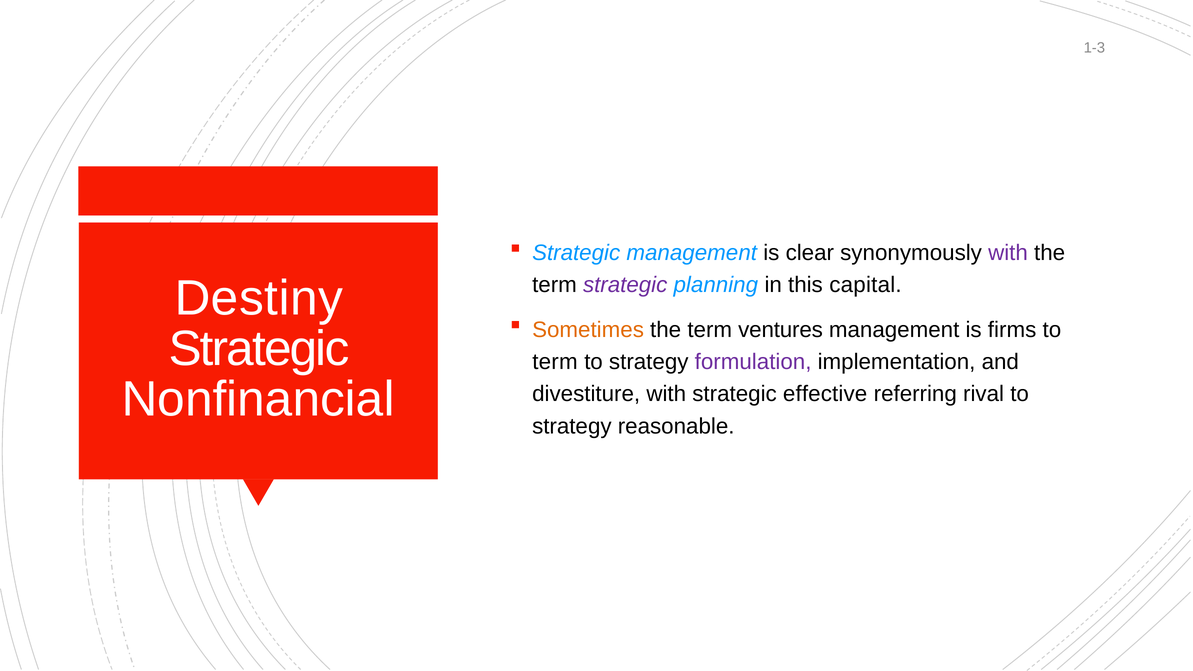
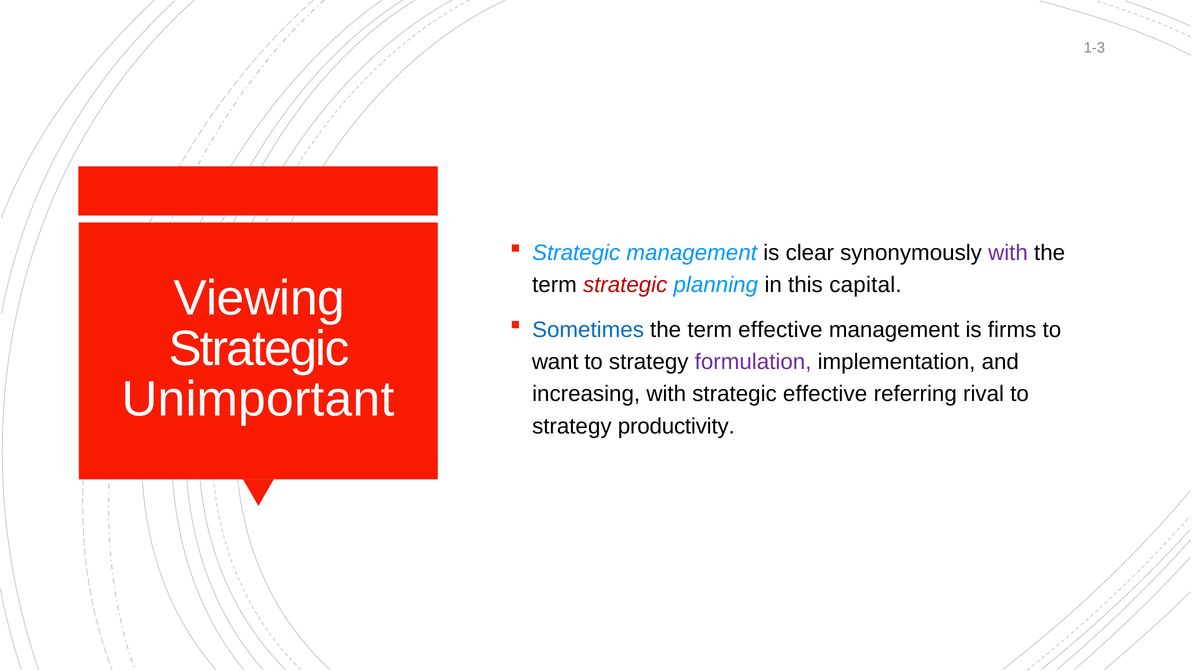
strategic at (625, 285) colour: purple -> red
Destiny: Destiny -> Viewing
Sometimes colour: orange -> blue
term ventures: ventures -> effective
term at (555, 362): term -> want
Nonfinancial: Nonfinancial -> Unimportant
divestiture: divestiture -> increasing
reasonable: reasonable -> productivity
